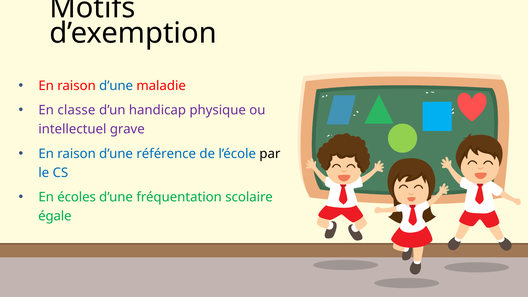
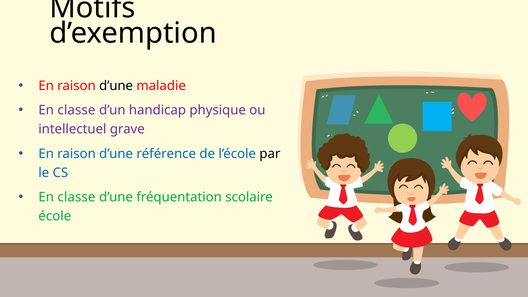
d’une at (116, 86) colour: blue -> black
écoles at (77, 197): écoles -> classe
égale: égale -> école
